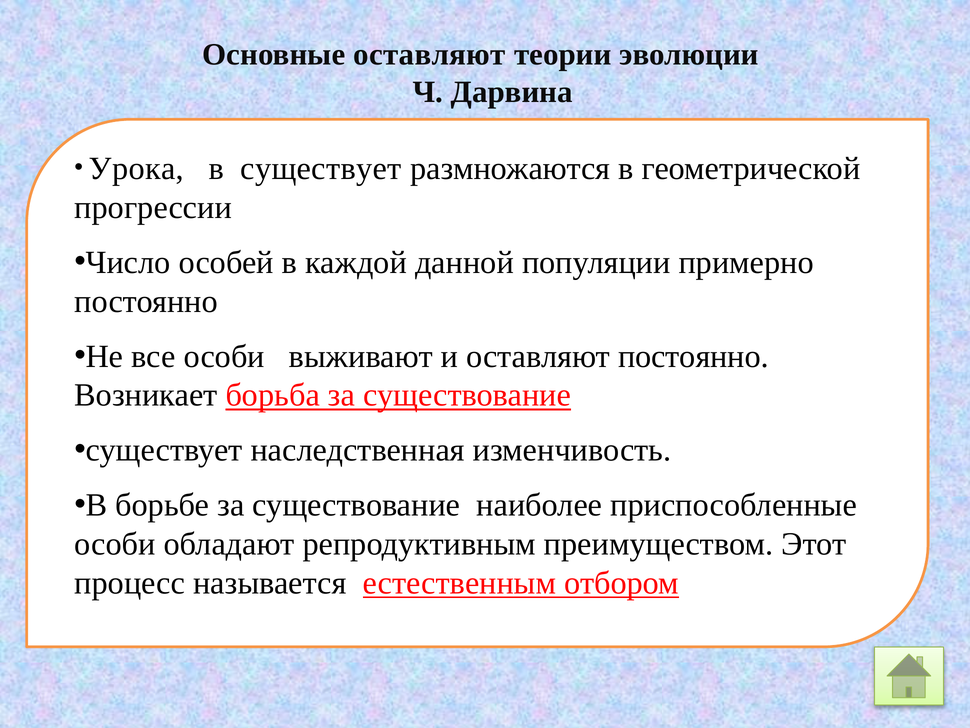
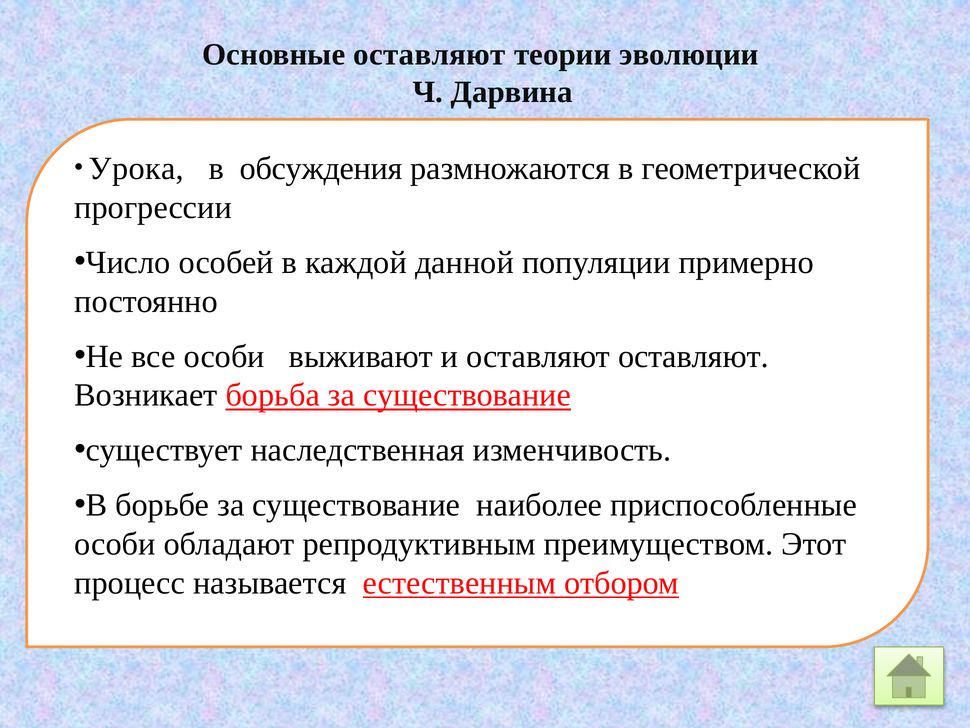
в существует: существует -> обсуждения
оставляют постоянно: постоянно -> оставляют
